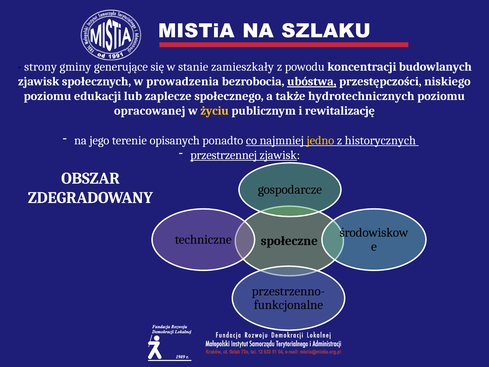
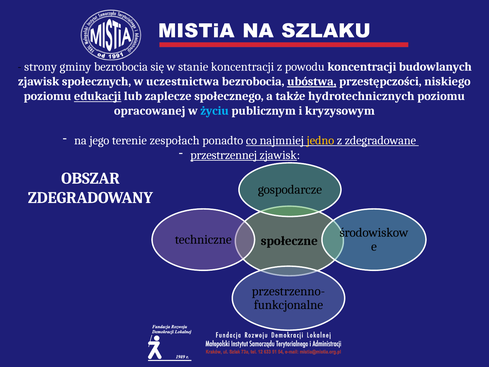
gminy generujące: generujące -> bezrobocia
stanie zamieszkały: zamieszkały -> koncentracji
prowadzenia: prowadzenia -> uczestnictwa
edukacji underline: none -> present
życiu colour: yellow -> light blue
rewitalizację: rewitalizację -> kryzysowym
opisanych: opisanych -> zespołach
historycznych: historycznych -> zdegradowane
